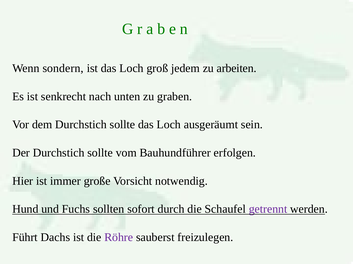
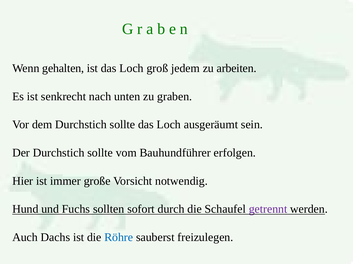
sondern: sondern -> gehalten
Führt: Führt -> Auch
Röhre colour: purple -> blue
